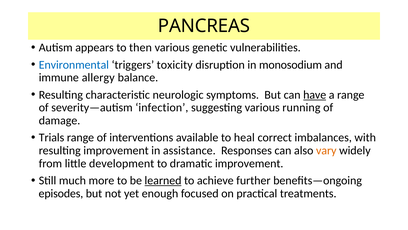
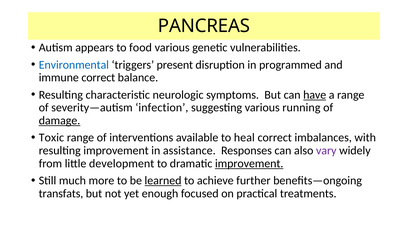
then: then -> food
toxicity: toxicity -> present
monosodium: monosodium -> programmed
immune allergy: allergy -> correct
damage underline: none -> present
Trials: Trials -> Toxic
vary colour: orange -> purple
improvement at (249, 163) underline: none -> present
episodes: episodes -> transfats
